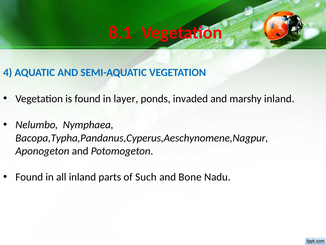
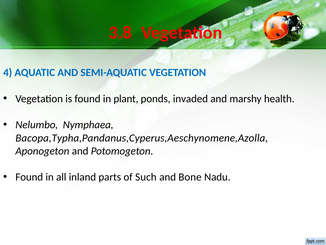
8.1: 8.1 -> 3.8
layer: layer -> plant
marshy inland: inland -> health
Bacopa,Typha,Pandanus,Cyperus,Aeschynomene,Nagpur: Bacopa,Typha,Pandanus,Cyperus,Aeschynomene,Nagpur -> Bacopa,Typha,Pandanus,Cyperus,Aeschynomene,Azolla
